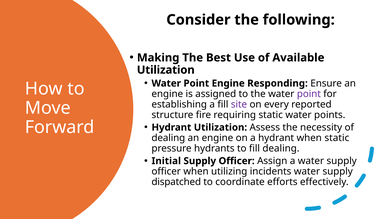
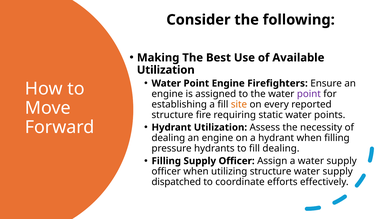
Responding: Responding -> Firefighters
site colour: purple -> orange
when static: static -> filling
Initial at (166, 161): Initial -> Filling
utilizing incidents: incidents -> structure
